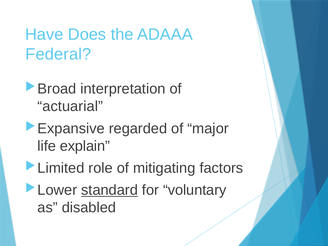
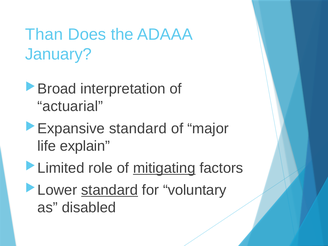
Have: Have -> Than
Federal: Federal -> January
regarded at (138, 129): regarded -> standard
mitigating underline: none -> present
